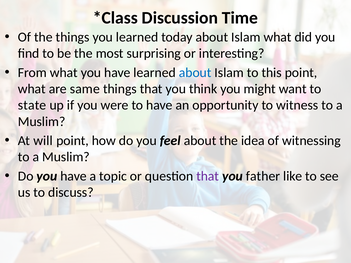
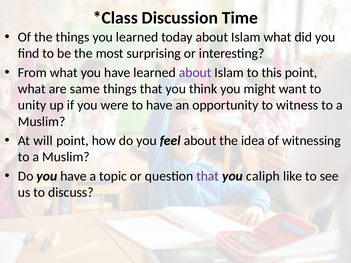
about at (195, 73) colour: blue -> purple
state: state -> unity
father: father -> caliph
